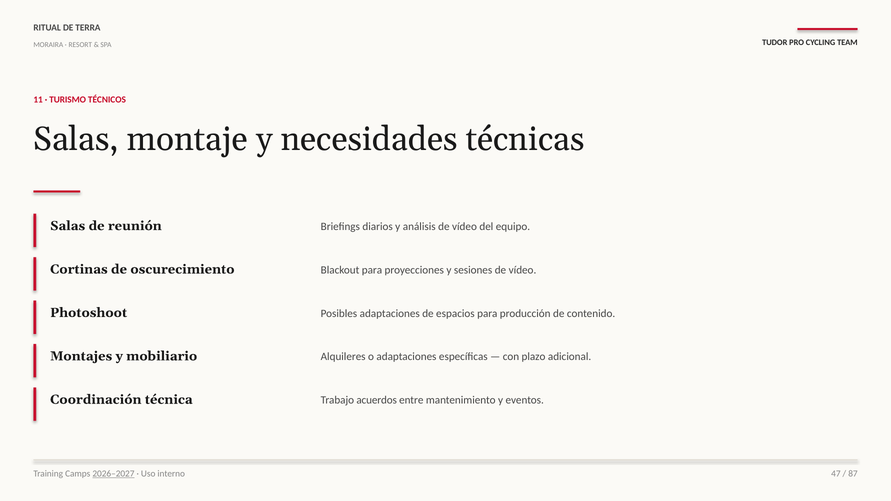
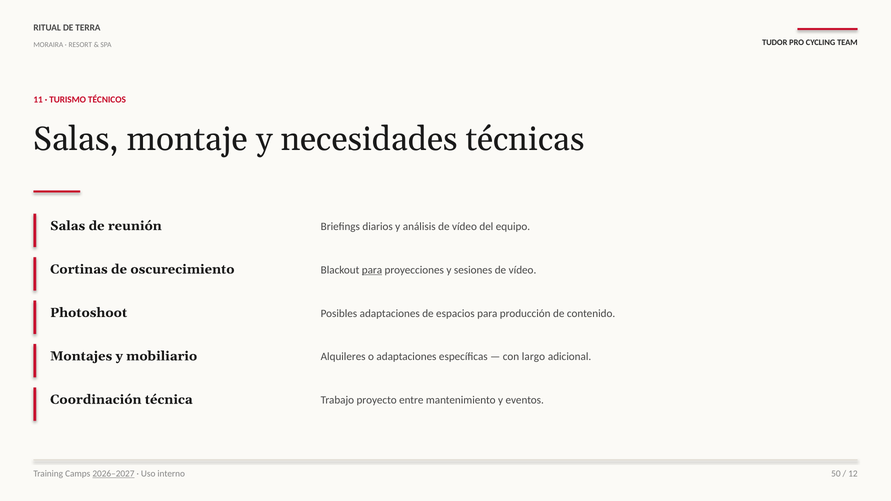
para at (372, 270) underline: none -> present
plazo: plazo -> largo
acuerdos: acuerdos -> proyecto
47: 47 -> 50
87: 87 -> 12
